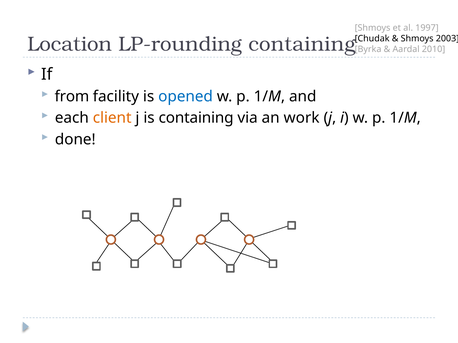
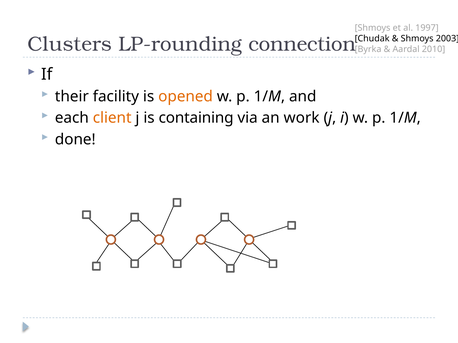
Location: Location -> Clusters
LP-rounding containing: containing -> connection
from: from -> their
opened colour: blue -> orange
